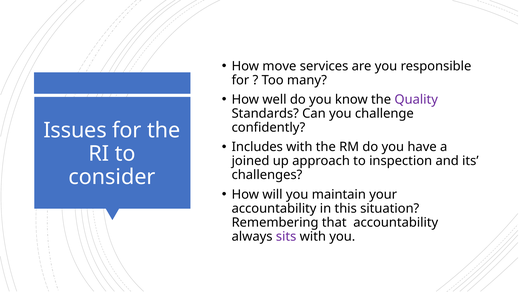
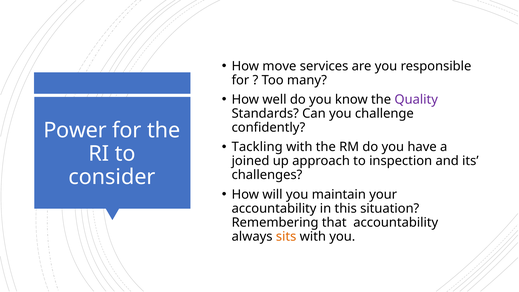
Issues: Issues -> Power
Includes: Includes -> Tackling
sits colour: purple -> orange
